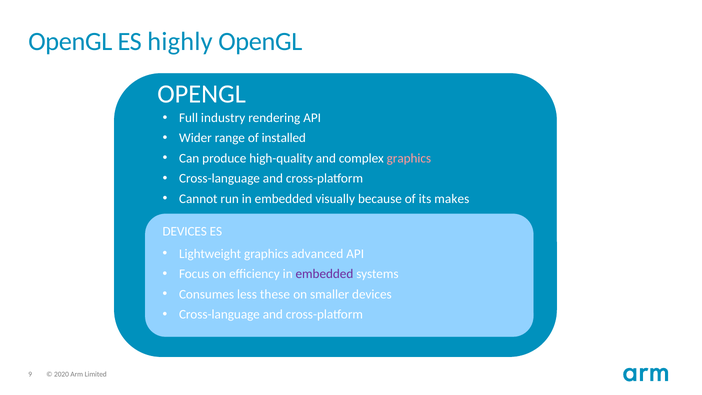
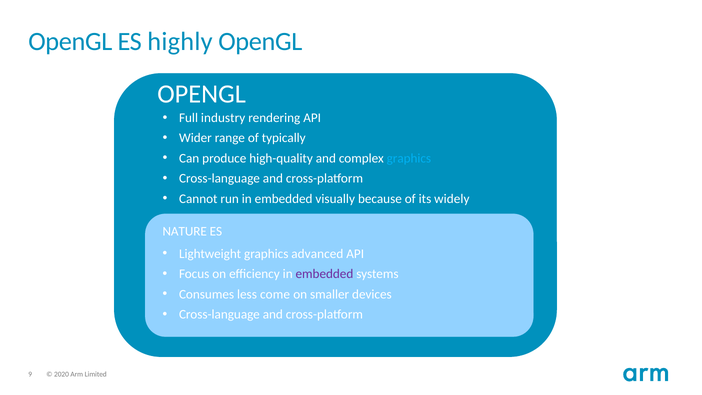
installed: installed -> typically
graphics at (409, 158) colour: pink -> light blue
makes: makes -> widely
DEVICES at (185, 231): DEVICES -> NATURE
these: these -> come
